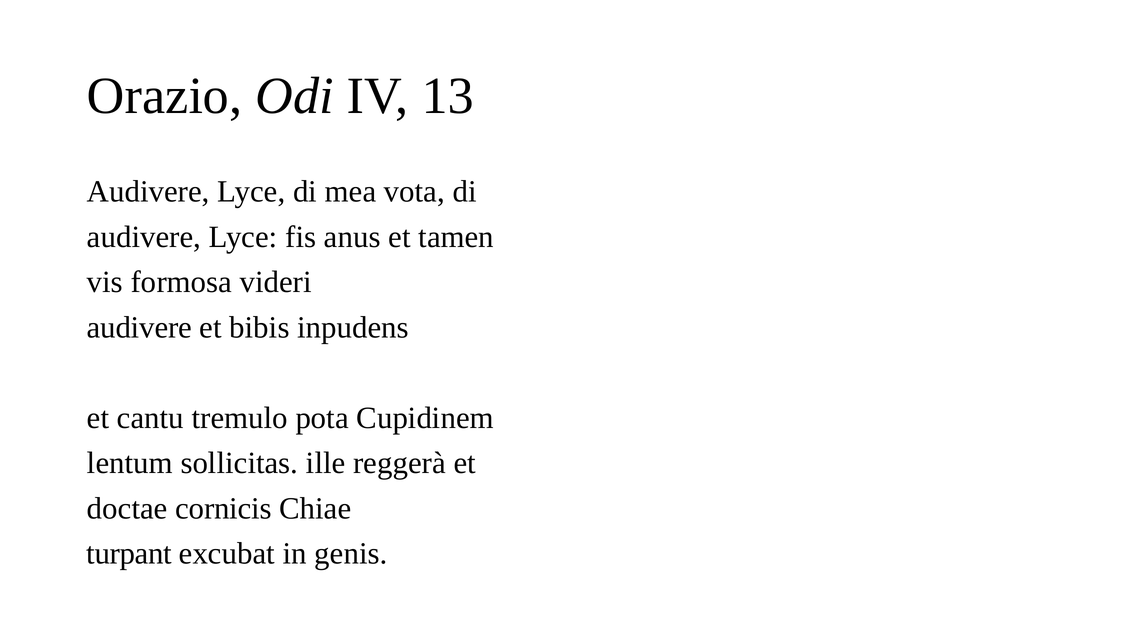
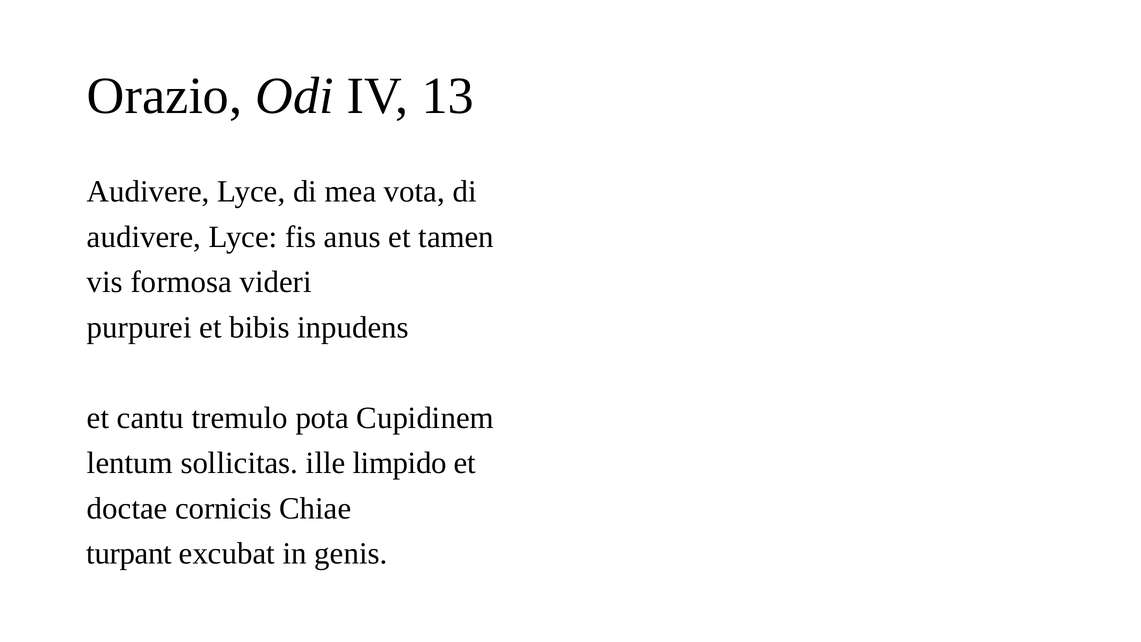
audivere at (139, 327): audivere -> purpurei
reggerà: reggerà -> limpido
